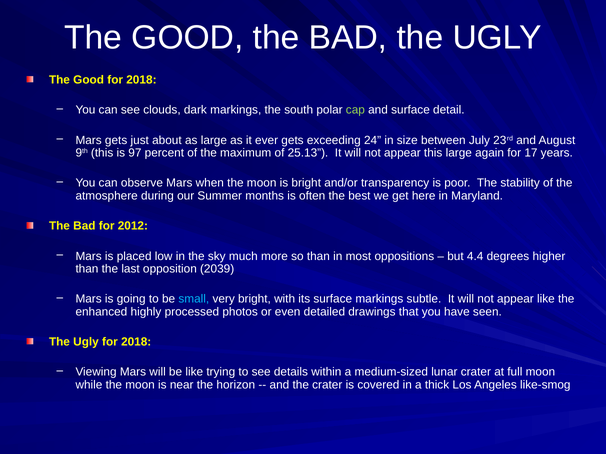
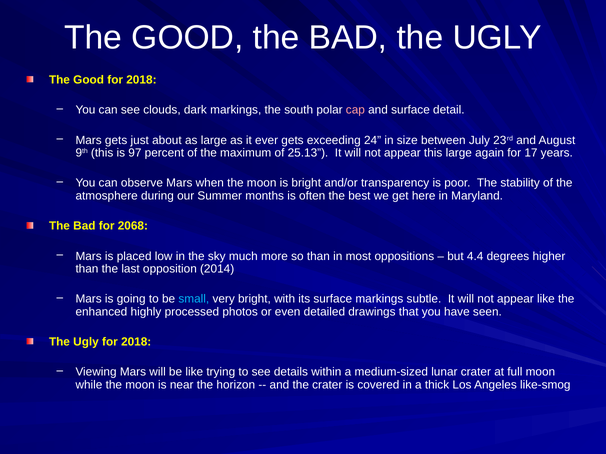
cap colour: light green -> pink
2012: 2012 -> 2068
2039: 2039 -> 2014
